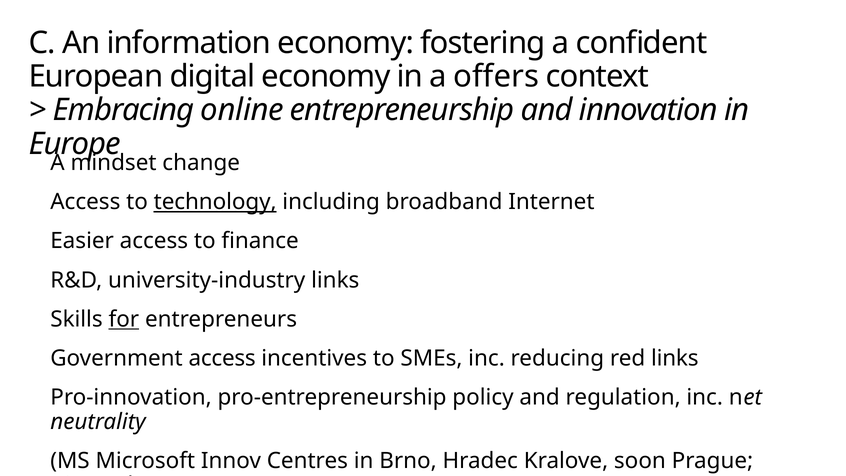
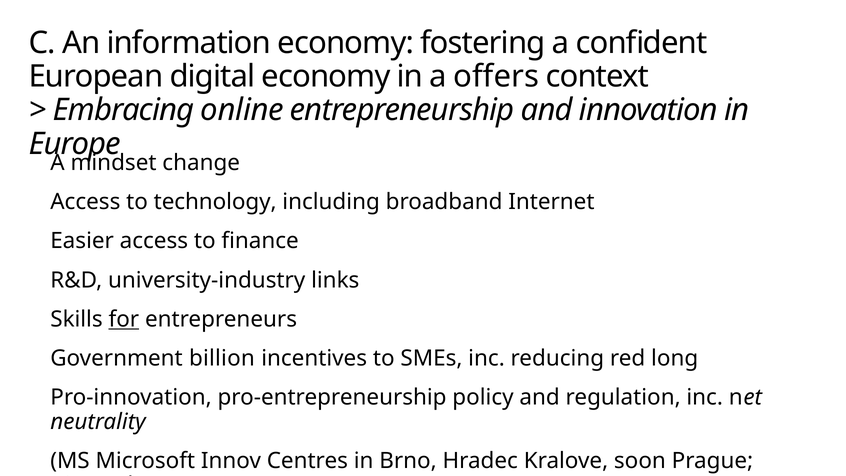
technology underline: present -> none
Government access: access -> billion
red links: links -> long
